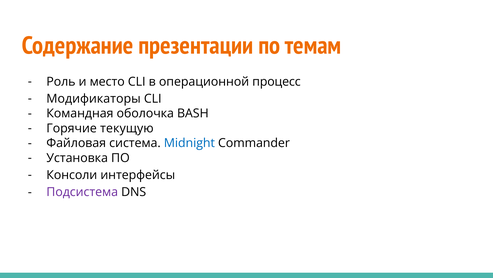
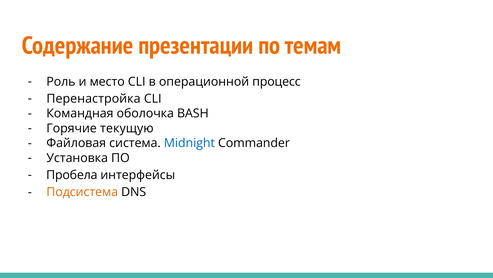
Модификаторы: Модификаторы -> Перенастройка
Консоли: Консоли -> Пробела
Подсистема colour: purple -> orange
